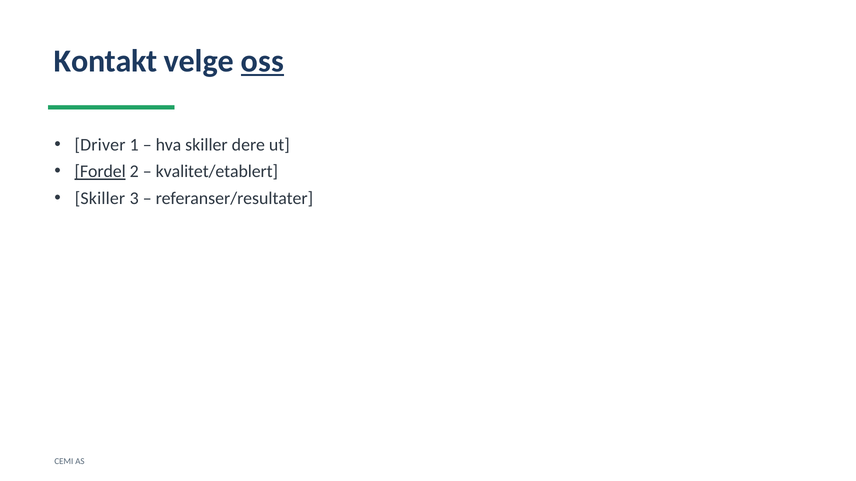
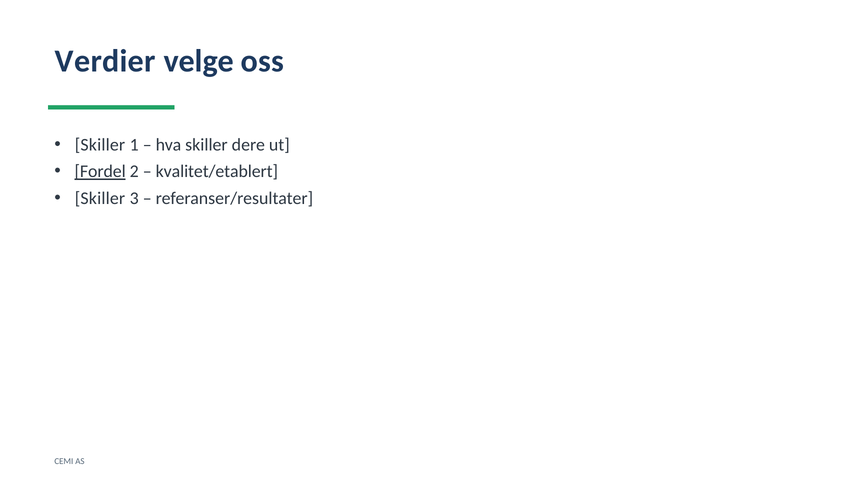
Kontakt: Kontakt -> Verdier
oss underline: present -> none
Driver at (100, 145): Driver -> Skiller
